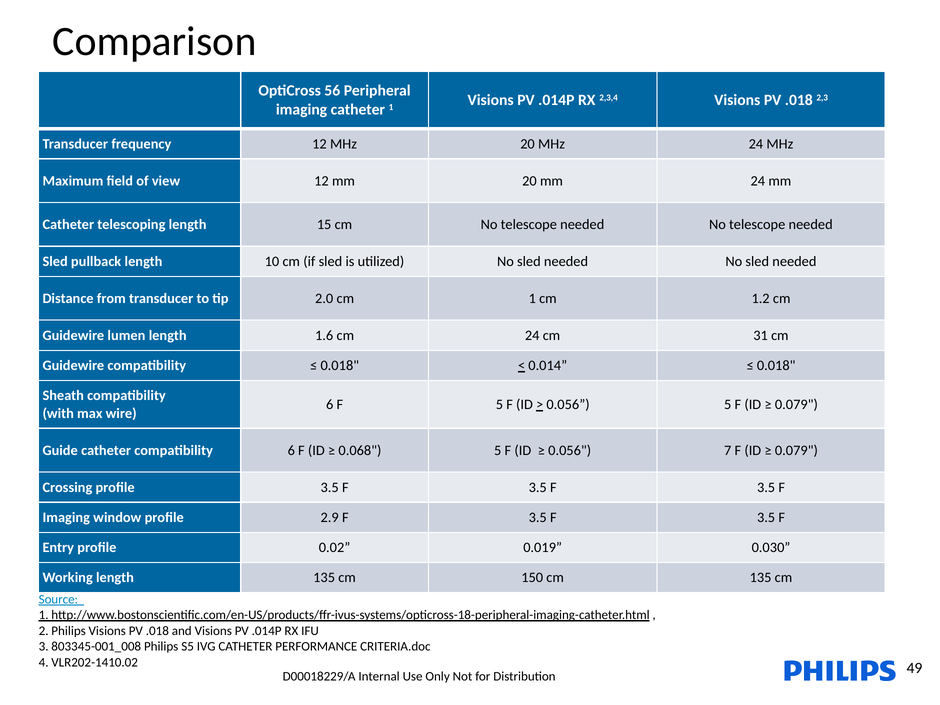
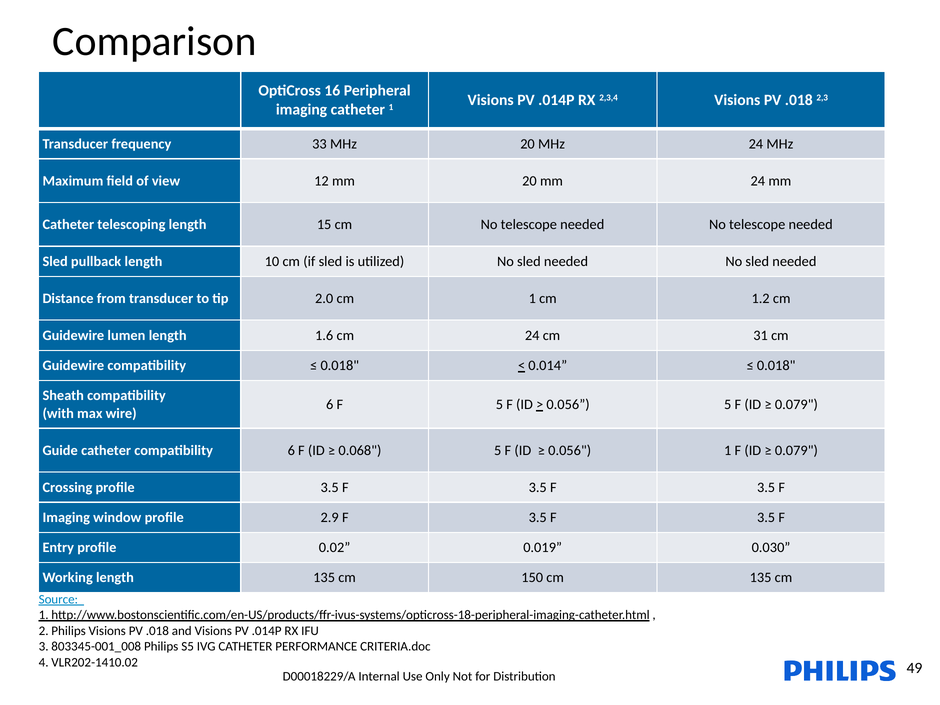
56: 56 -> 16
frequency 12: 12 -> 33
0.056 7: 7 -> 1
